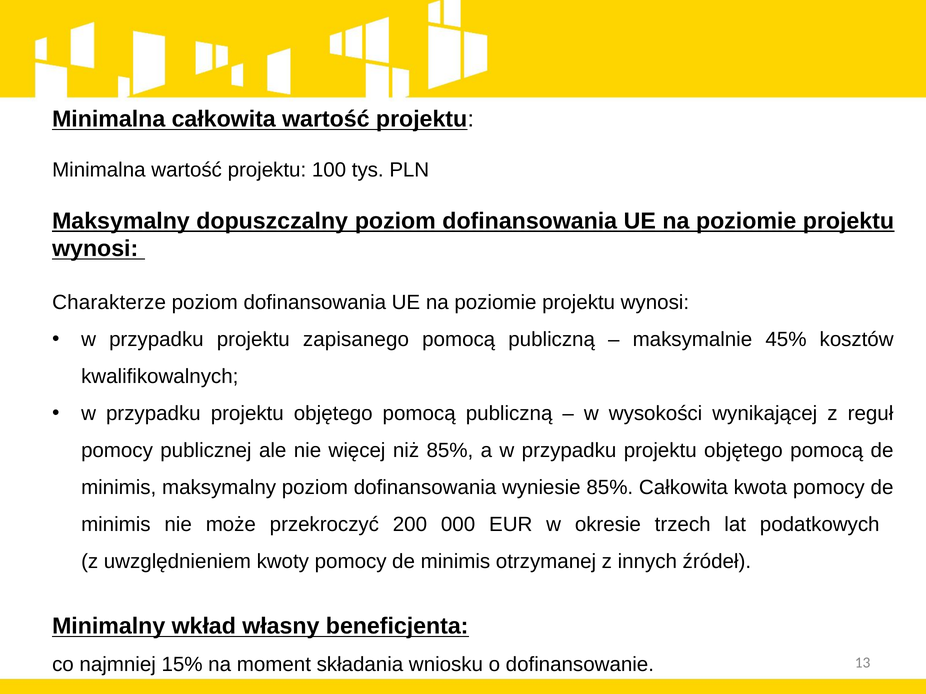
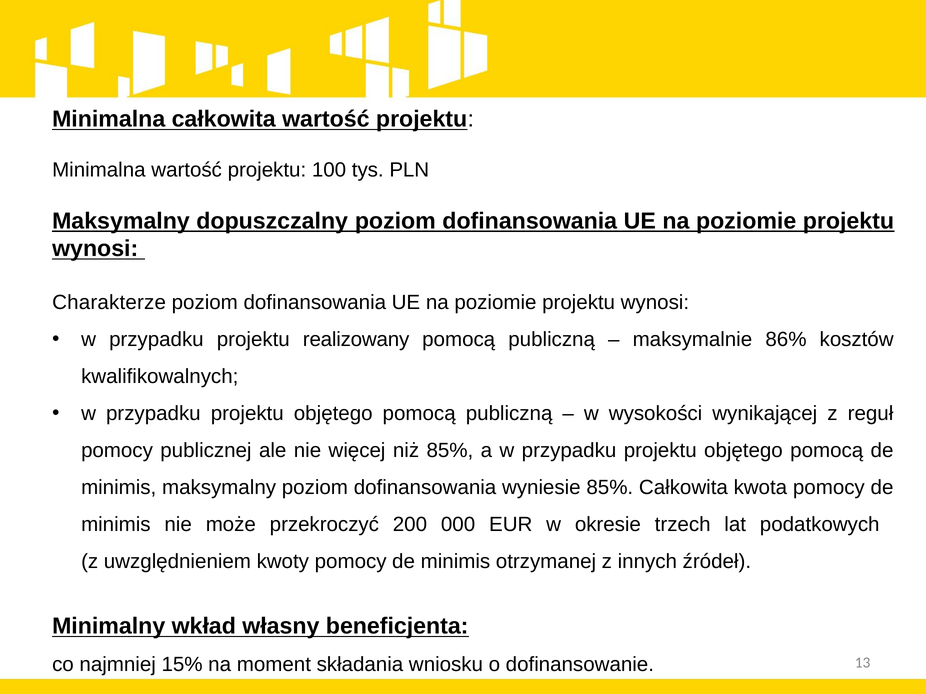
zapisanego: zapisanego -> realizowany
45%: 45% -> 86%
